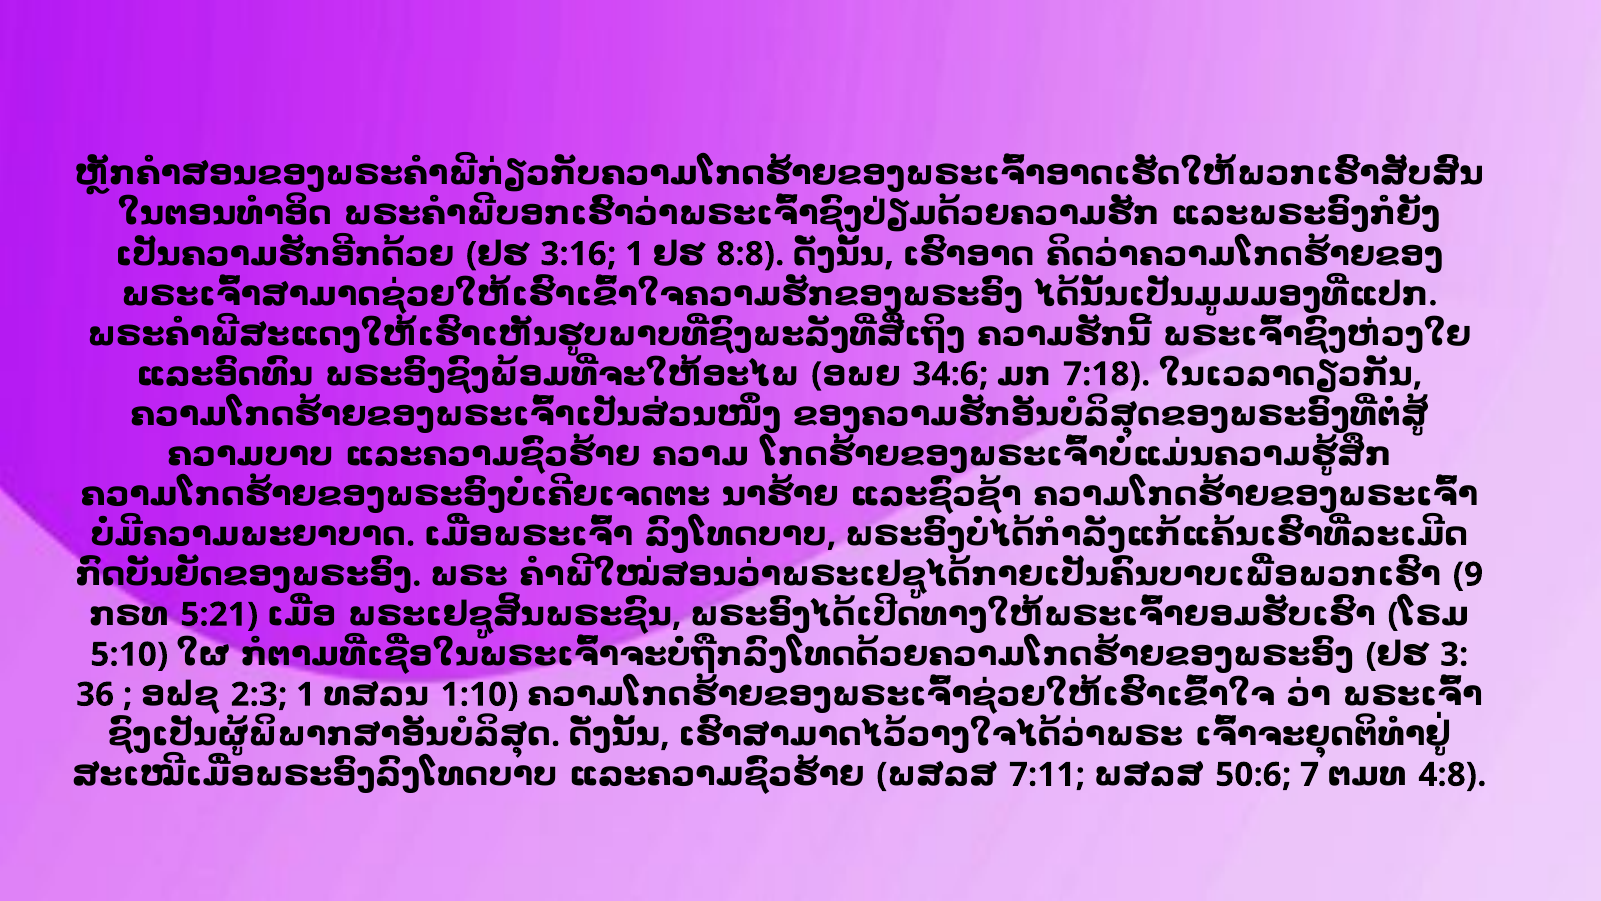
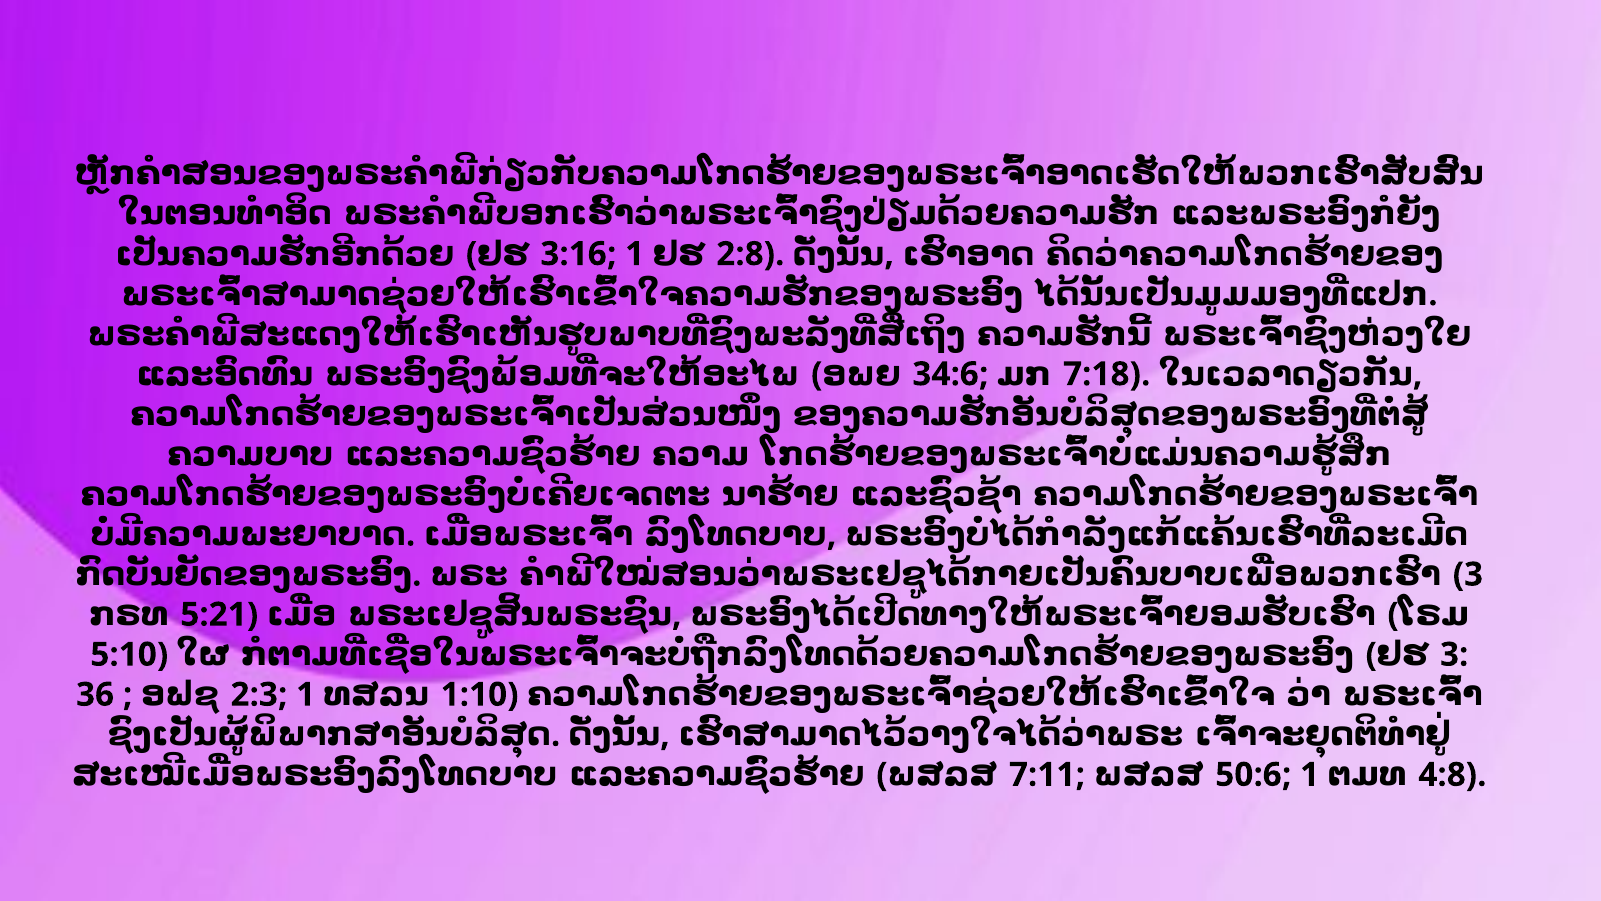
8:8: 8:8 -> 2:8
9 at (1468, 574): 9 -> 3
50:6 7: 7 -> 1
